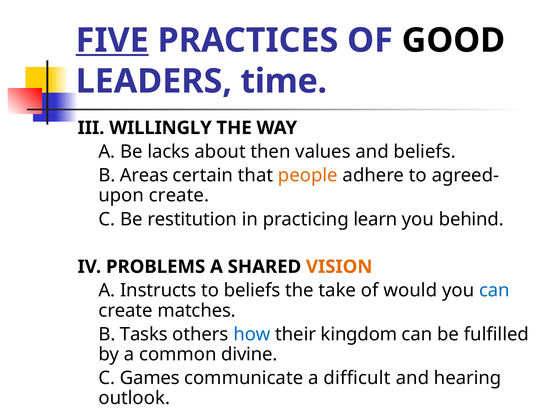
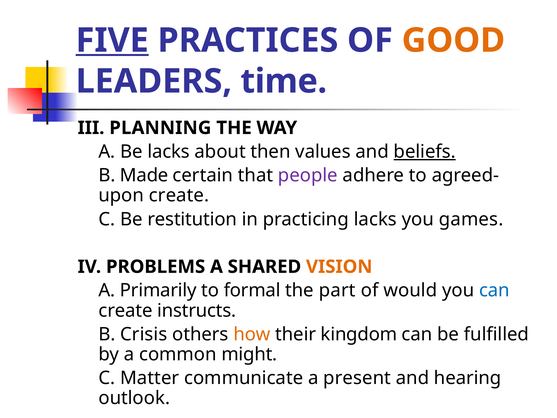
GOOD colour: black -> orange
WILLINGLY: WILLINGLY -> PLANNING
beliefs at (425, 152) underline: none -> present
Areas: Areas -> Made
people colour: orange -> purple
practicing learn: learn -> lacks
behind: behind -> games
Instructs: Instructs -> Primarily
to beliefs: beliefs -> formal
take: take -> part
matches: matches -> instructs
Tasks: Tasks -> Crisis
how colour: blue -> orange
divine: divine -> might
Games: Games -> Matter
difficult: difficult -> present
